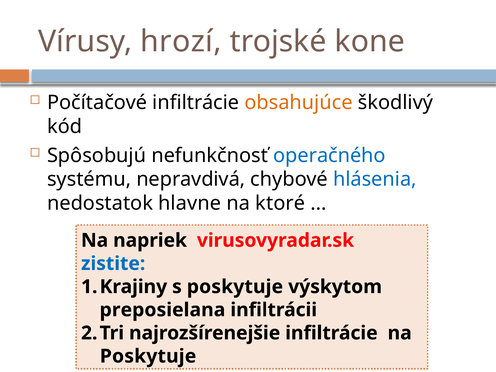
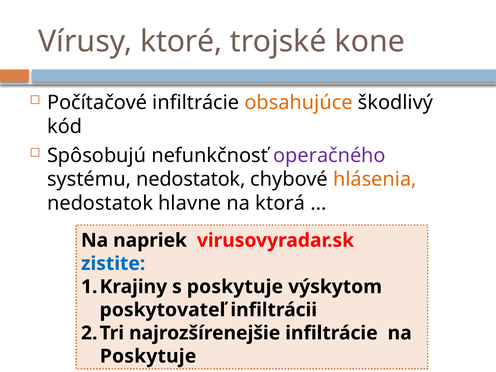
hrozí: hrozí -> ktoré
operačného colour: blue -> purple
systému nepravdivá: nepravdivá -> nedostatok
hlásenia colour: blue -> orange
ktoré: ktoré -> ktorá
preposielana: preposielana -> poskytovateľ
